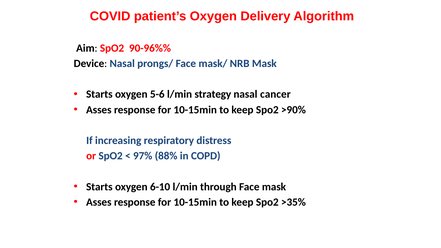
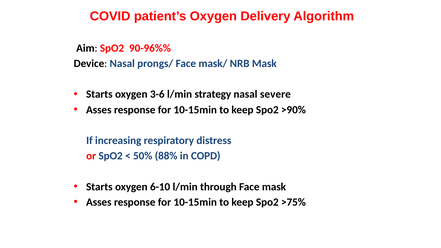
5-6: 5-6 -> 3-6
cancer: cancer -> severe
97%: 97% -> 50%
>35%: >35% -> >75%
